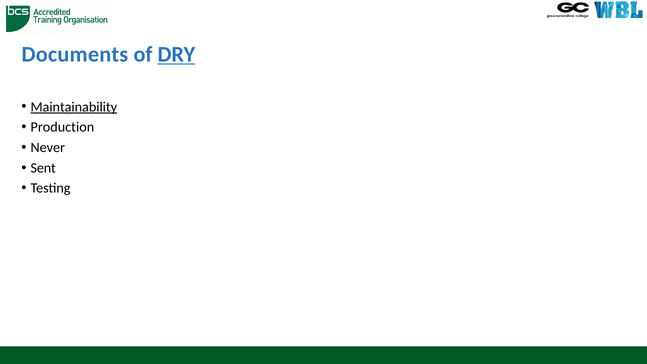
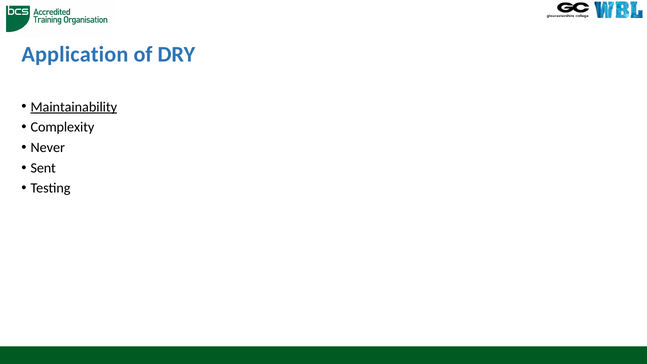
Documents: Documents -> Application
DRY underline: present -> none
Production: Production -> Complexity
